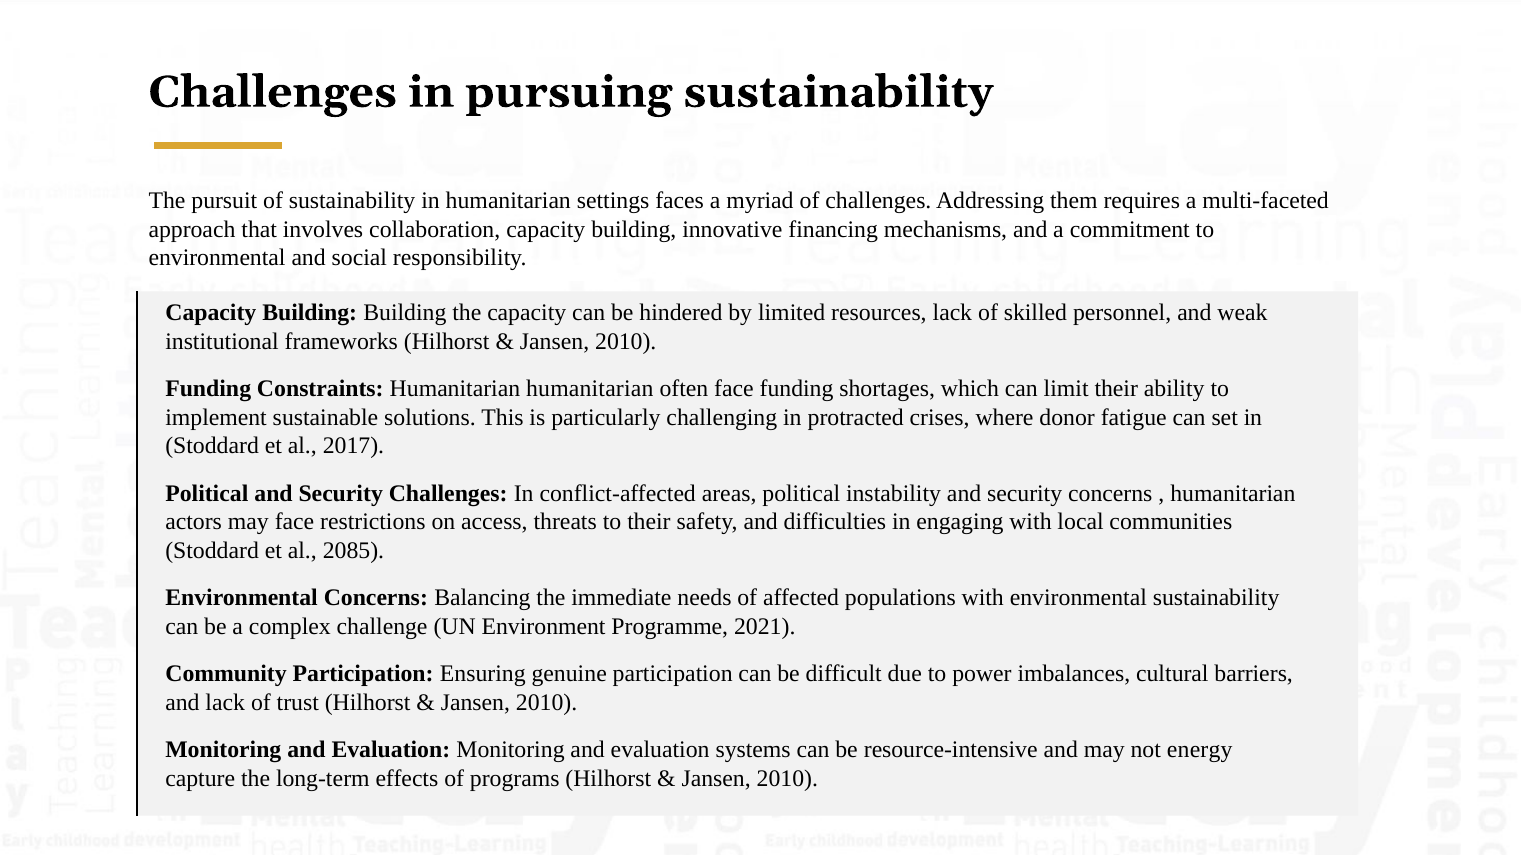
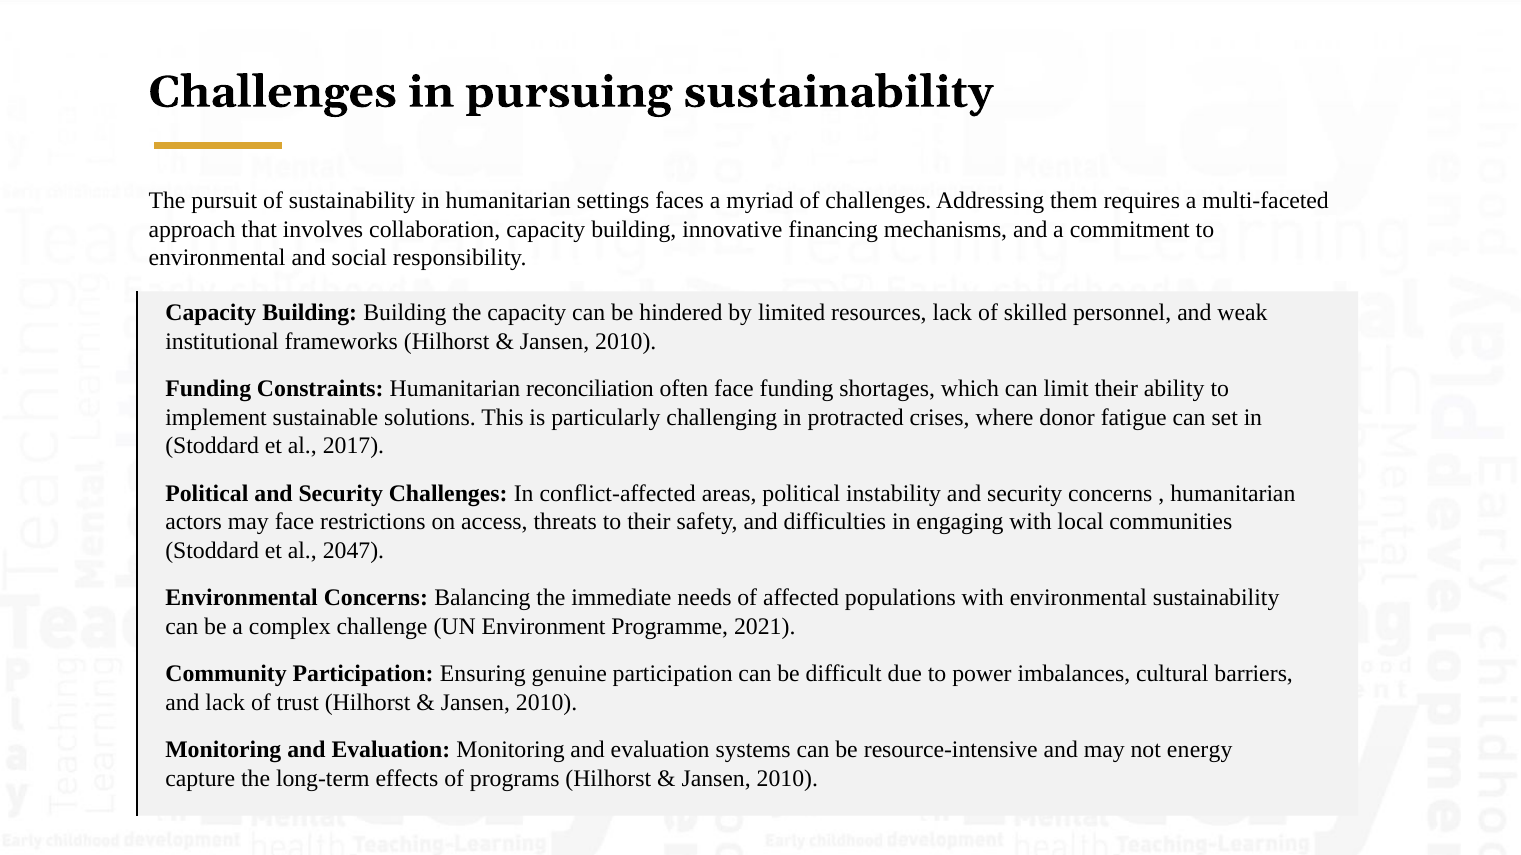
Humanitarian humanitarian: humanitarian -> reconciliation
2085: 2085 -> 2047
